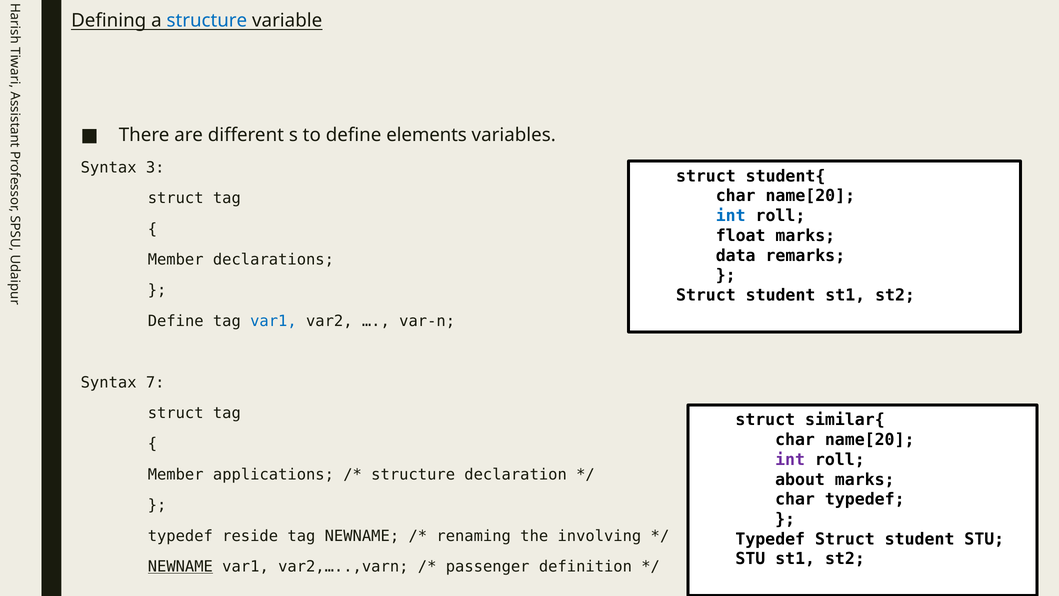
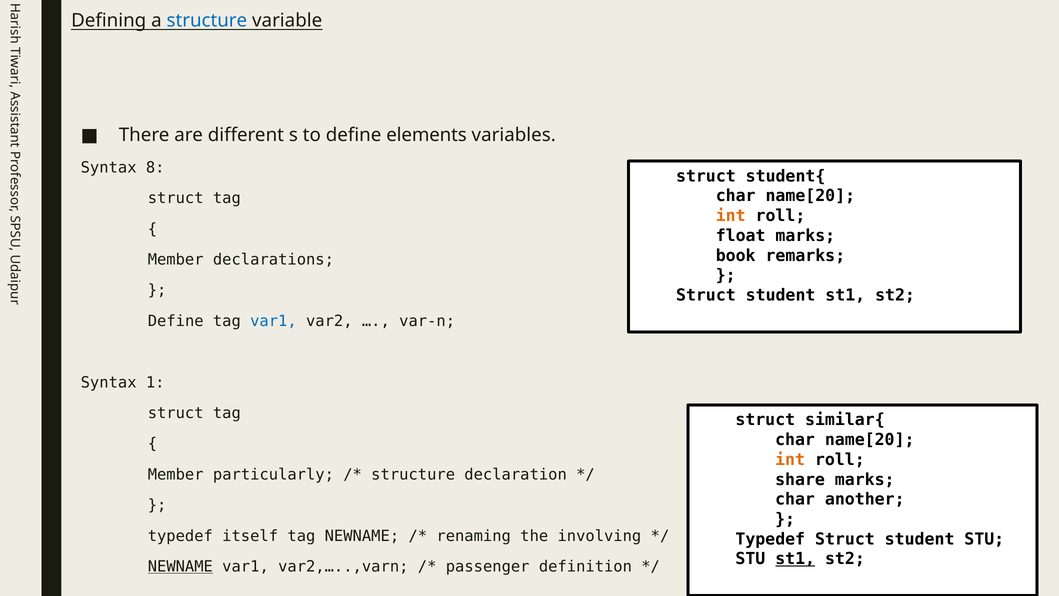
3: 3 -> 8
int at (731, 216) colour: blue -> orange
data: data -> book
7: 7 -> 1
int at (790, 459) colour: purple -> orange
applications: applications -> particularly
about: about -> share
char typedef: typedef -> another
reside: reside -> itself
st1 at (795, 559) underline: none -> present
